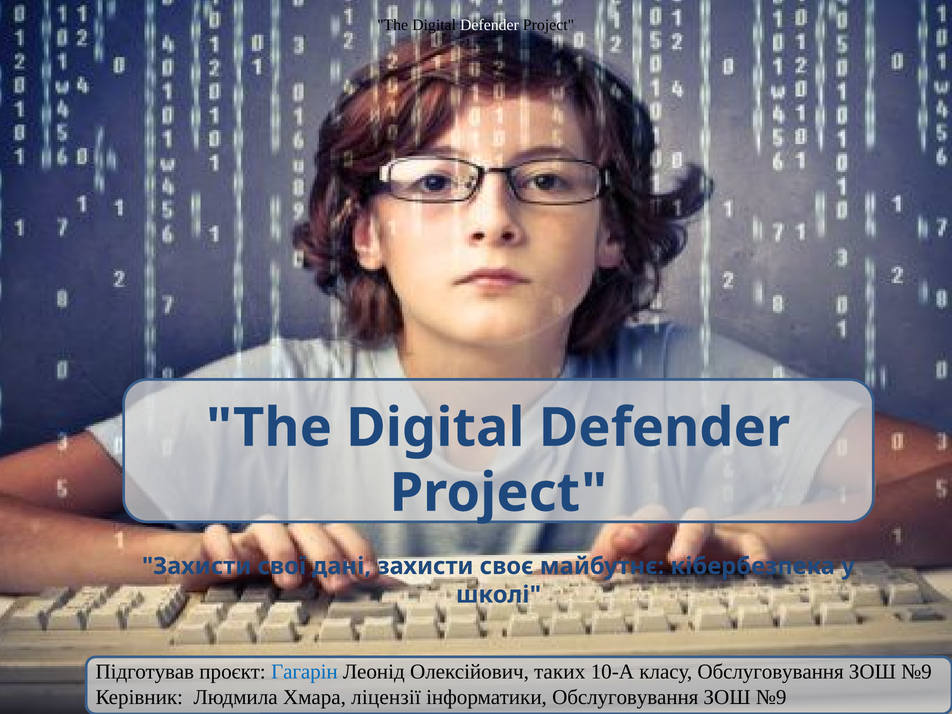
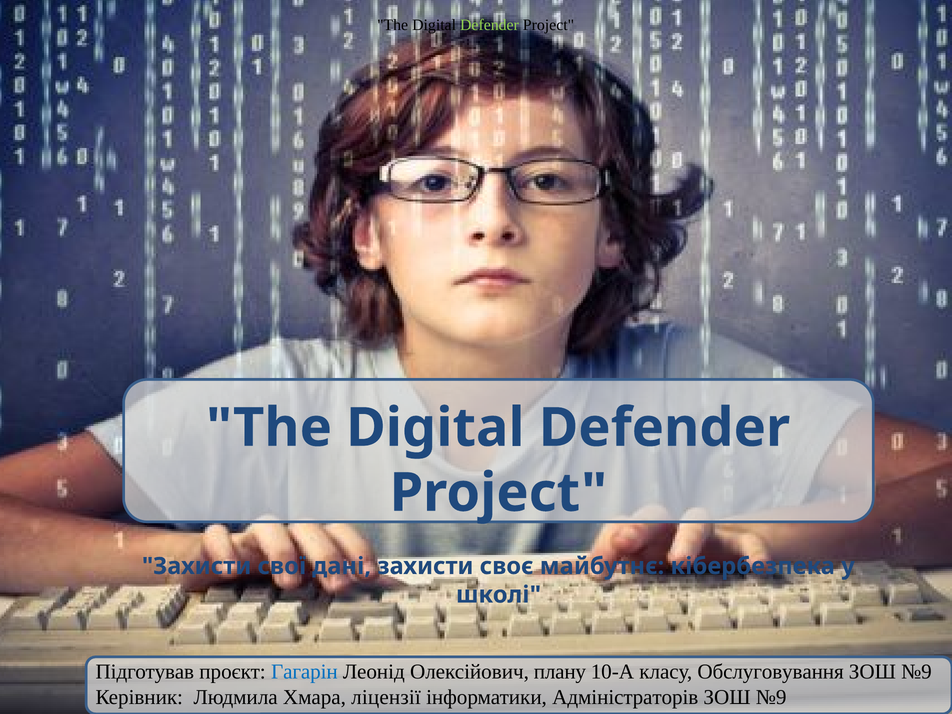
Defender at (489, 25) colour: white -> light green
таких: таких -> плану
інформатики Обслуговування: Обслуговування -> Адміністраторів
